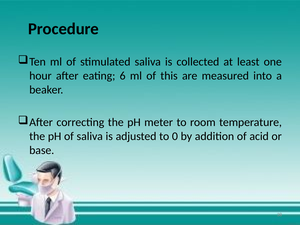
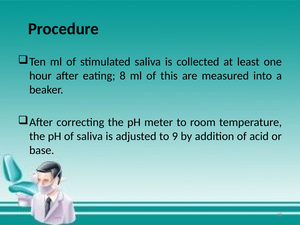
6: 6 -> 8
0: 0 -> 9
